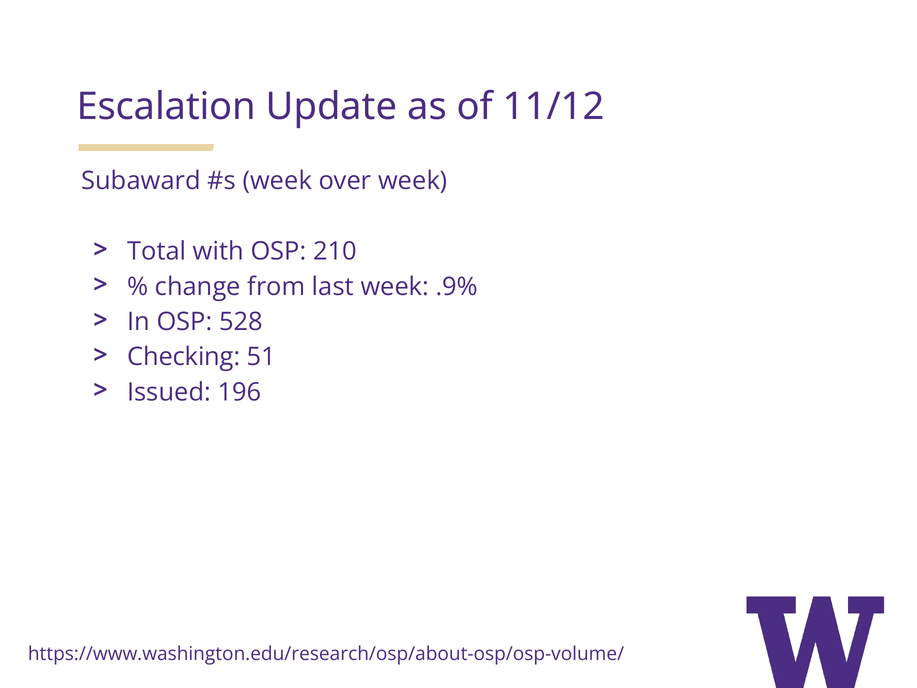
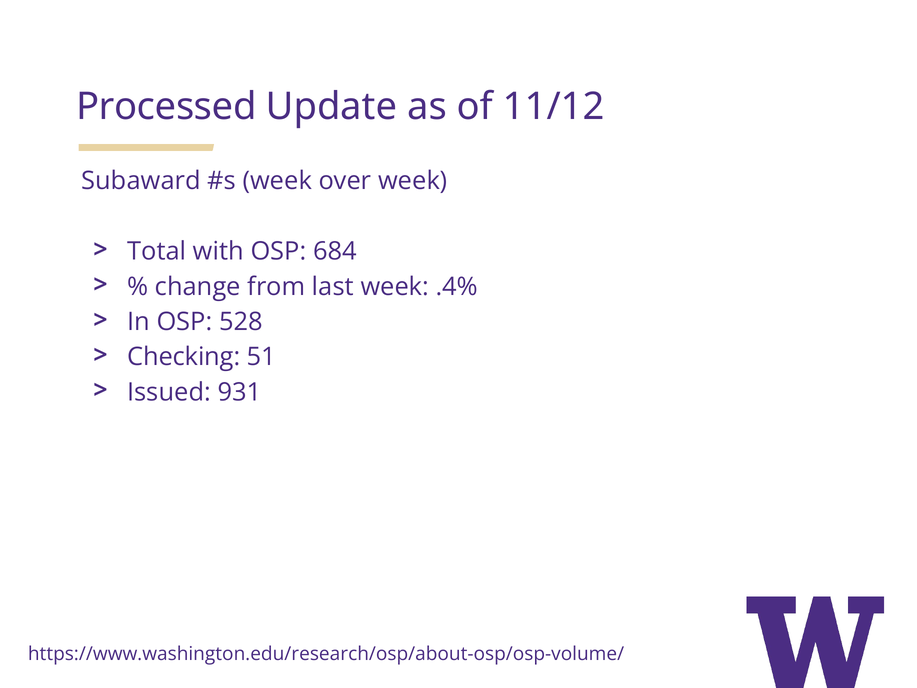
Escalation: Escalation -> Processed
210: 210 -> 684
.9%: .9% -> .4%
196: 196 -> 931
